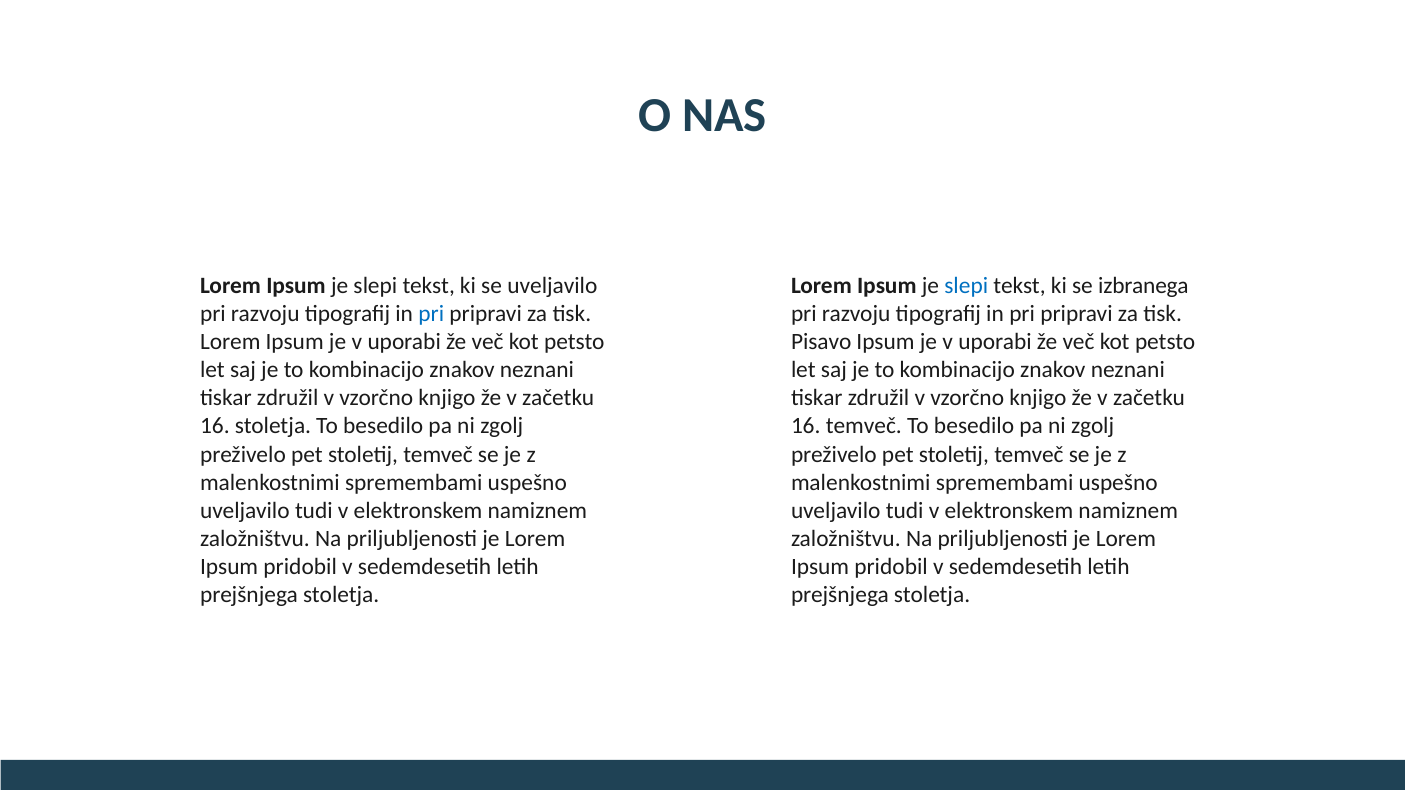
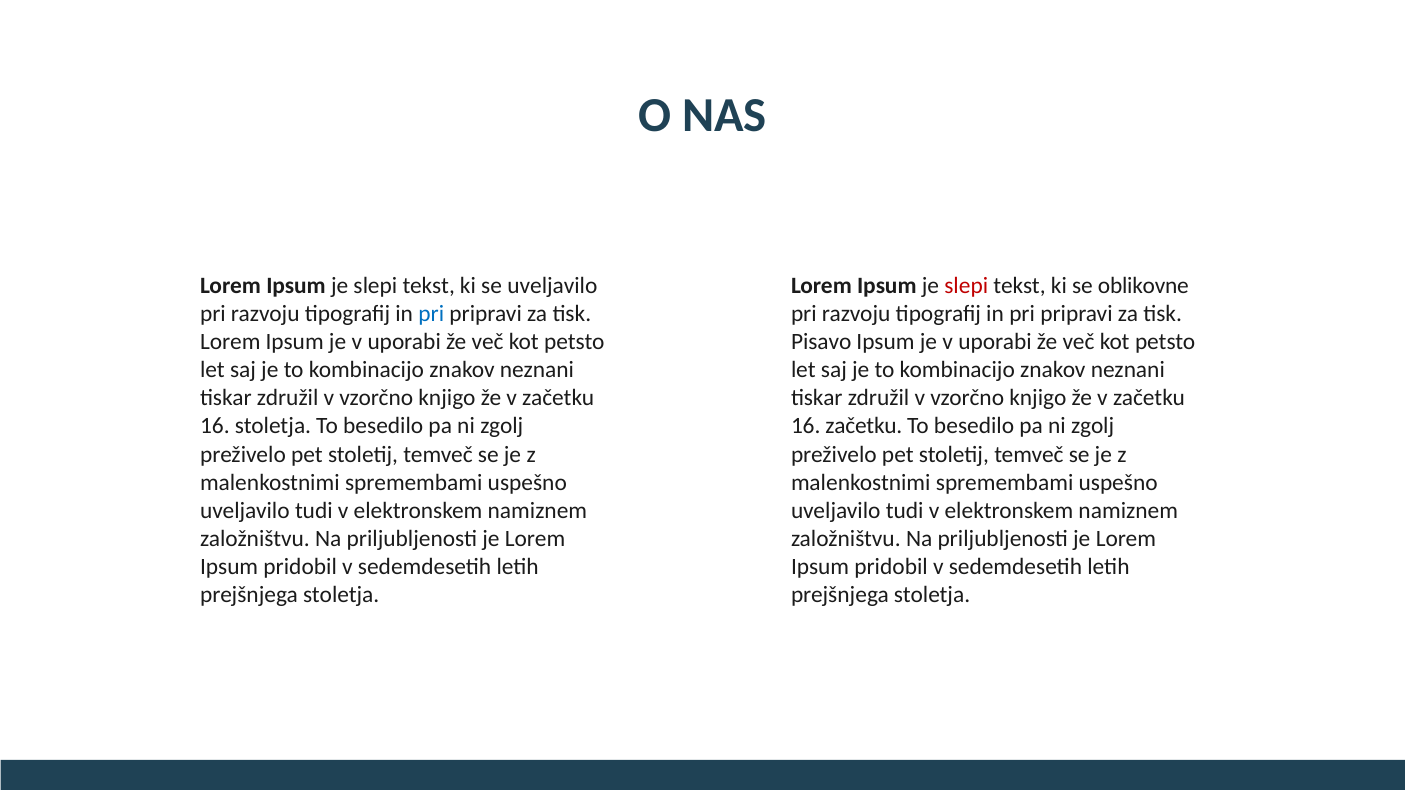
slepi at (966, 286) colour: blue -> red
izbranega: izbranega -> oblikovne
16 temveč: temveč -> začetku
